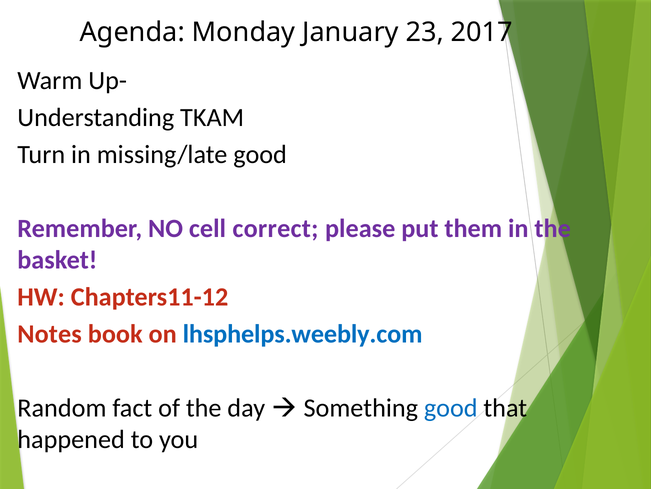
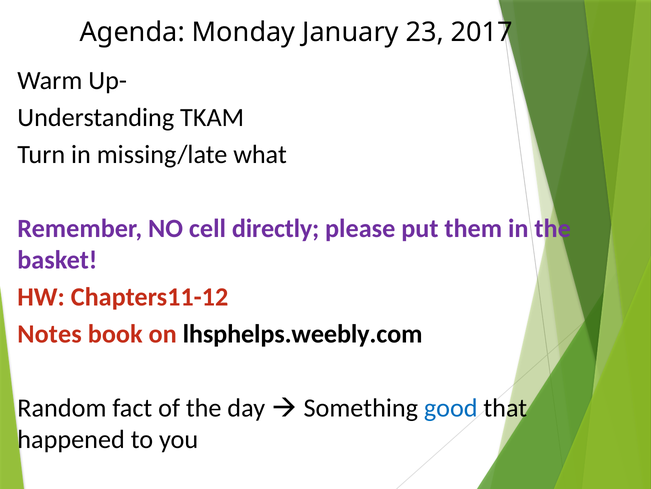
missing/late good: good -> what
correct: correct -> directly
lhsphelps.weebly.com colour: blue -> black
